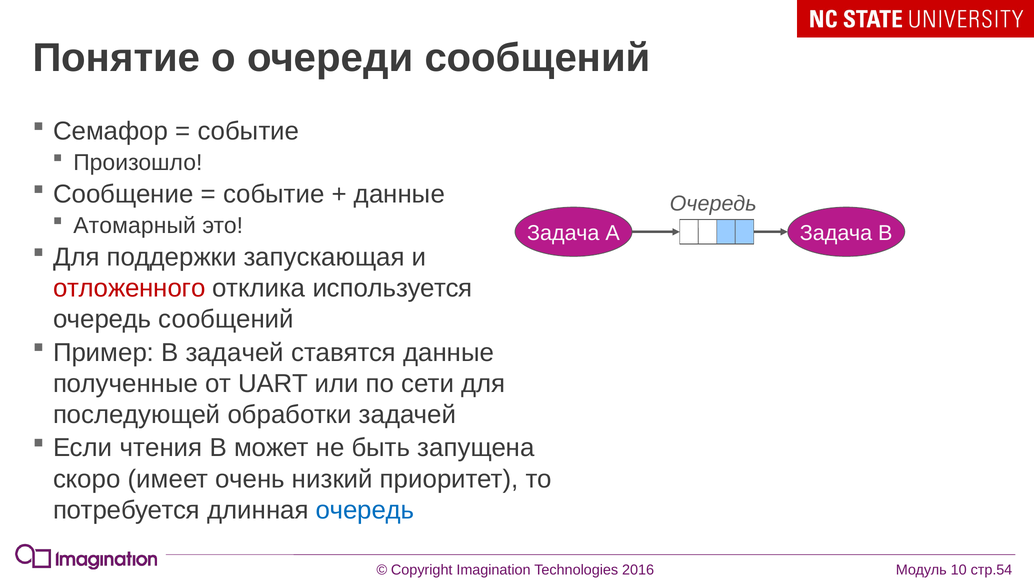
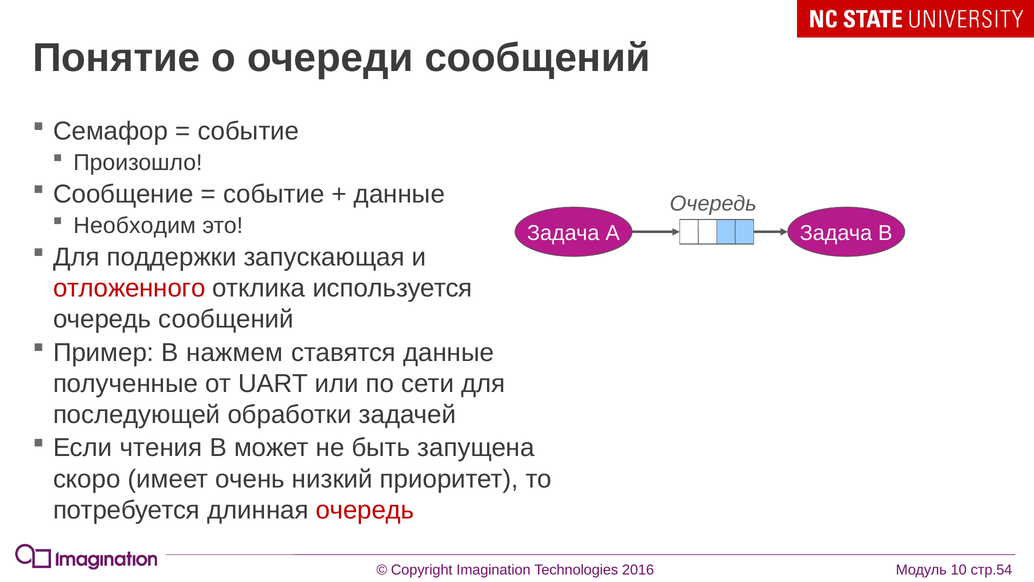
Атомарный: Атомарный -> Необходим
В задачей: задачей -> нажмем
очередь at (365, 510) colour: blue -> red
